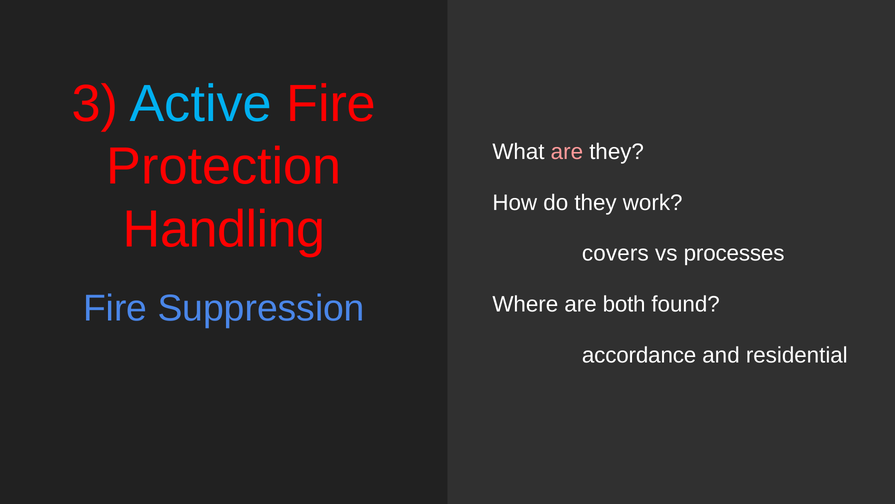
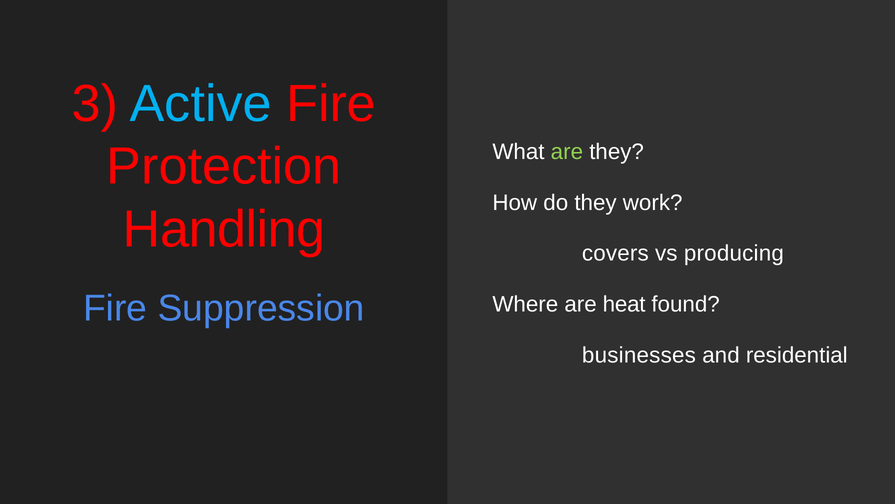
are at (567, 152) colour: pink -> light green
processes: processes -> producing
both: both -> heat
accordance: accordance -> businesses
